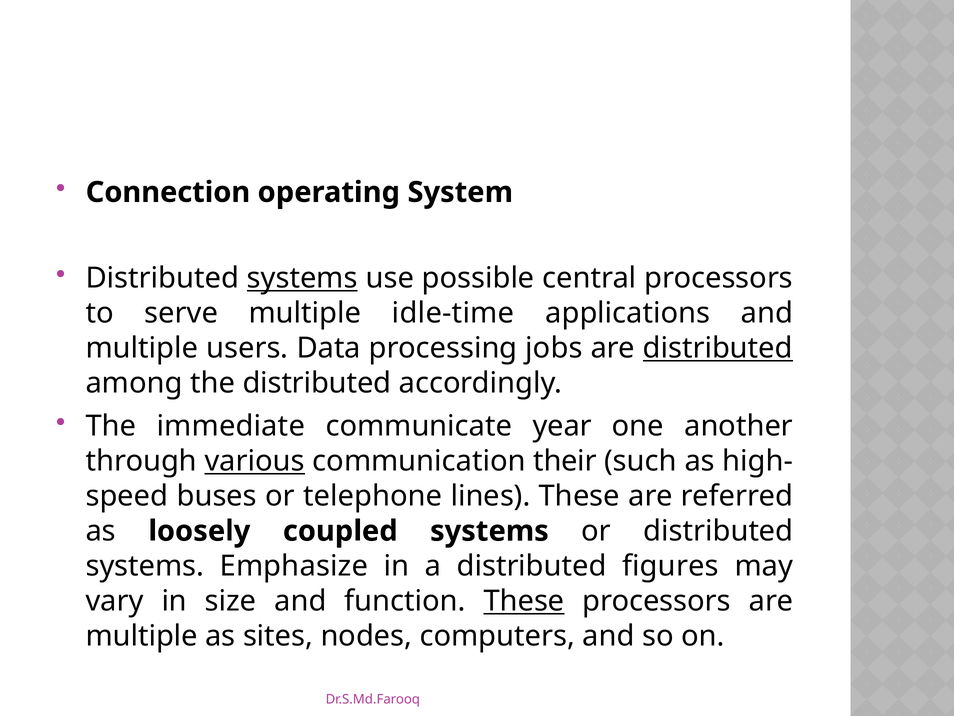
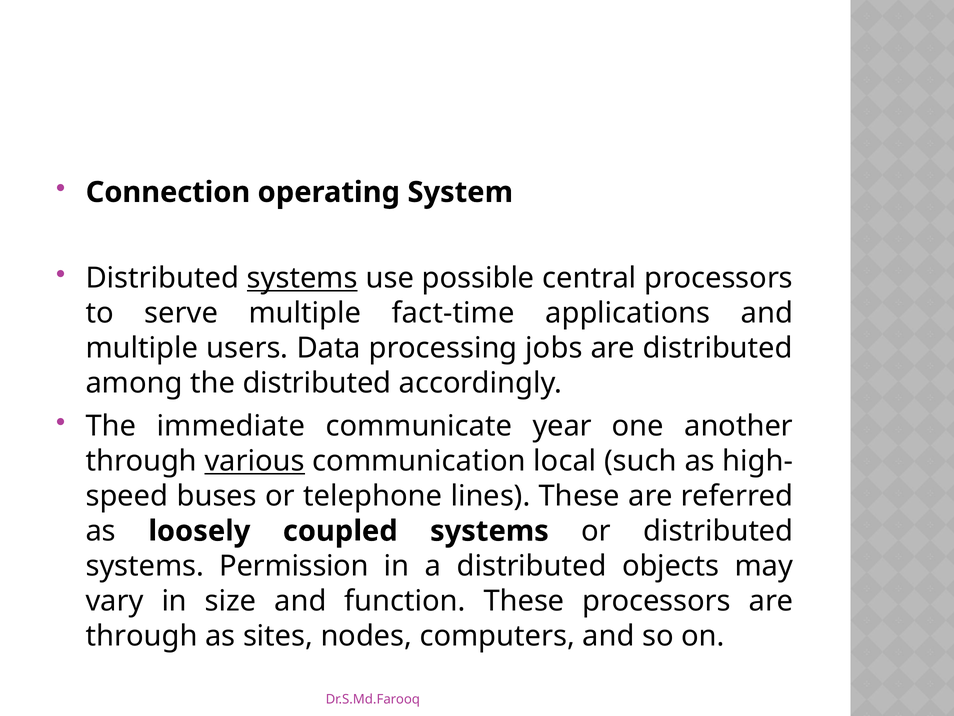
idle-time: idle-time -> fact-time
distributed at (718, 348) underline: present -> none
their: their -> local
Emphasize: Emphasize -> Permission
figures: figures -> objects
These at (524, 601) underline: present -> none
multiple at (142, 636): multiple -> through
